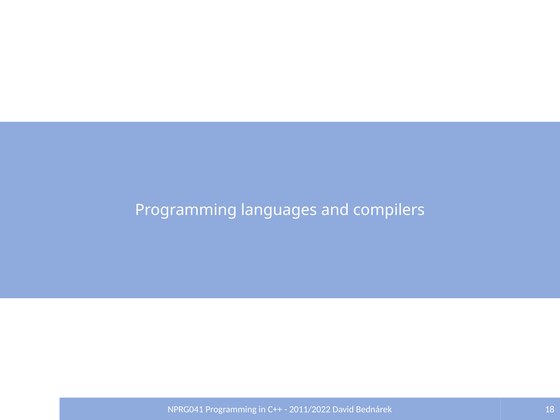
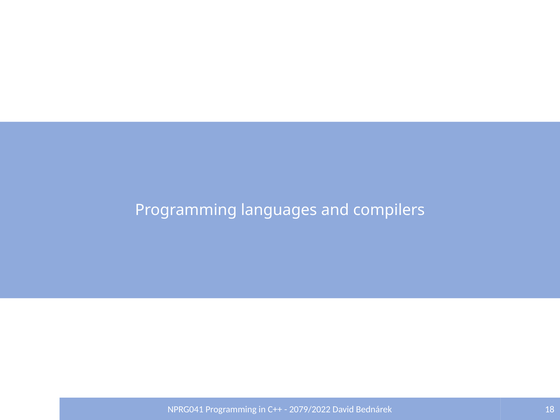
2011/2022: 2011/2022 -> 2079/2022
